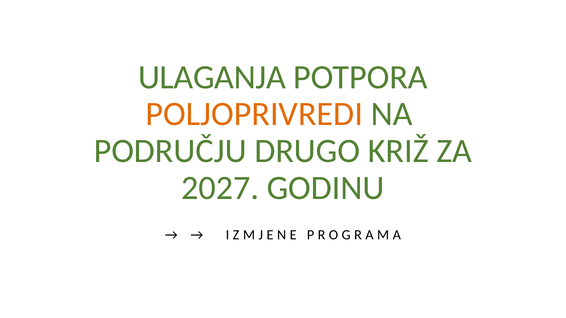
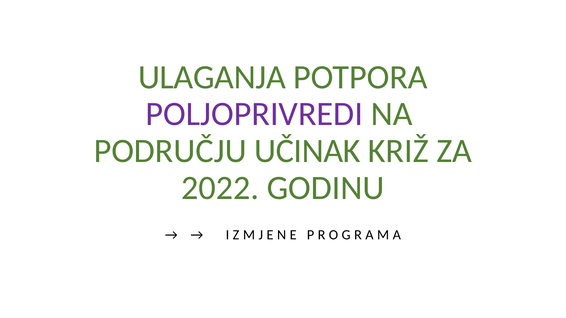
POLJOPRIVREDI colour: orange -> purple
DRUGO: DRUGO -> UČINAK
2027: 2027 -> 2022
